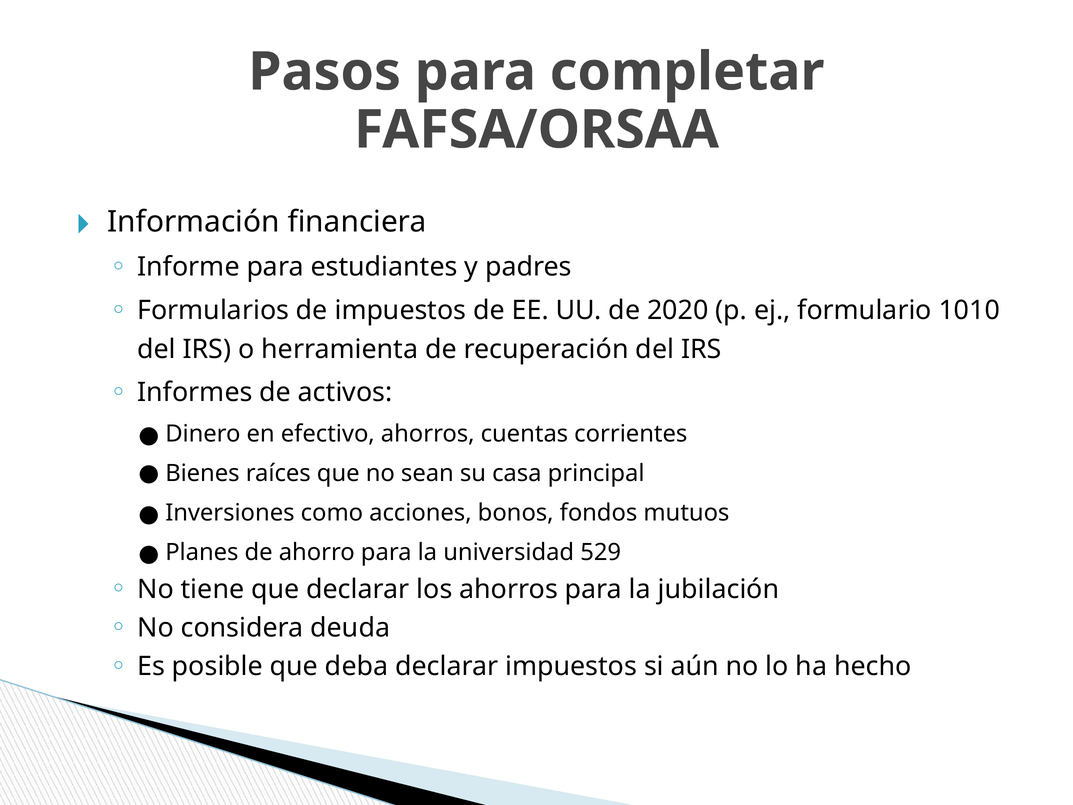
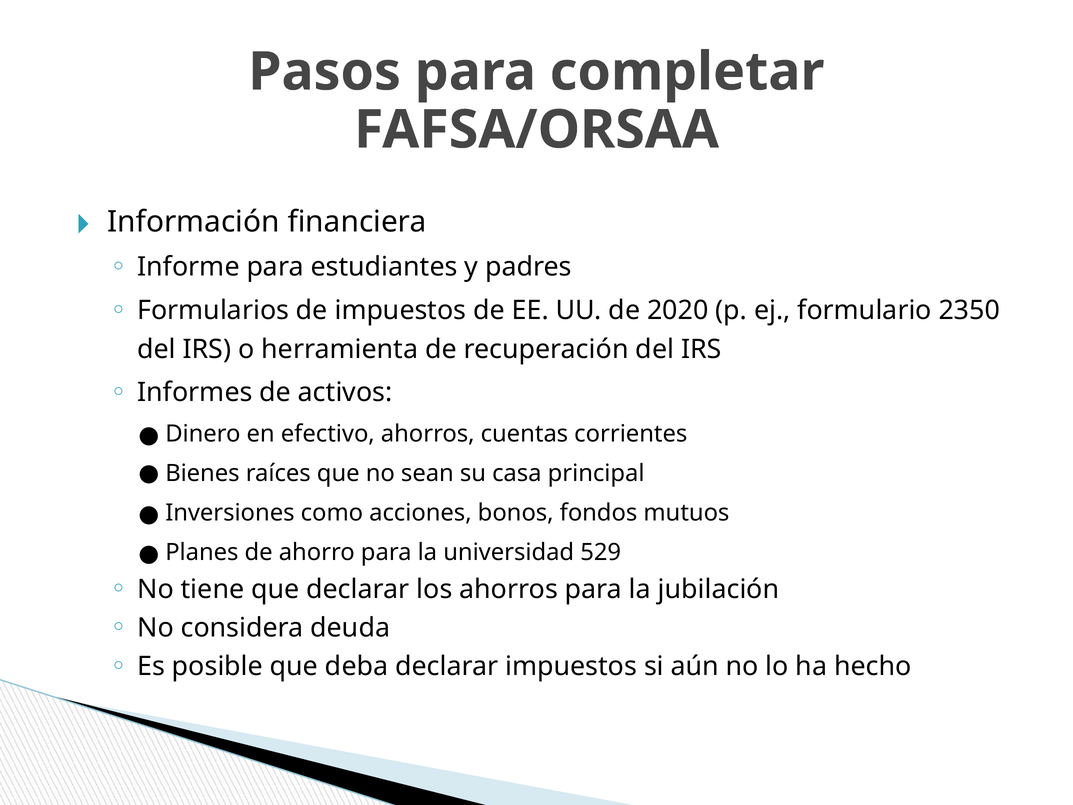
1010: 1010 -> 2350
